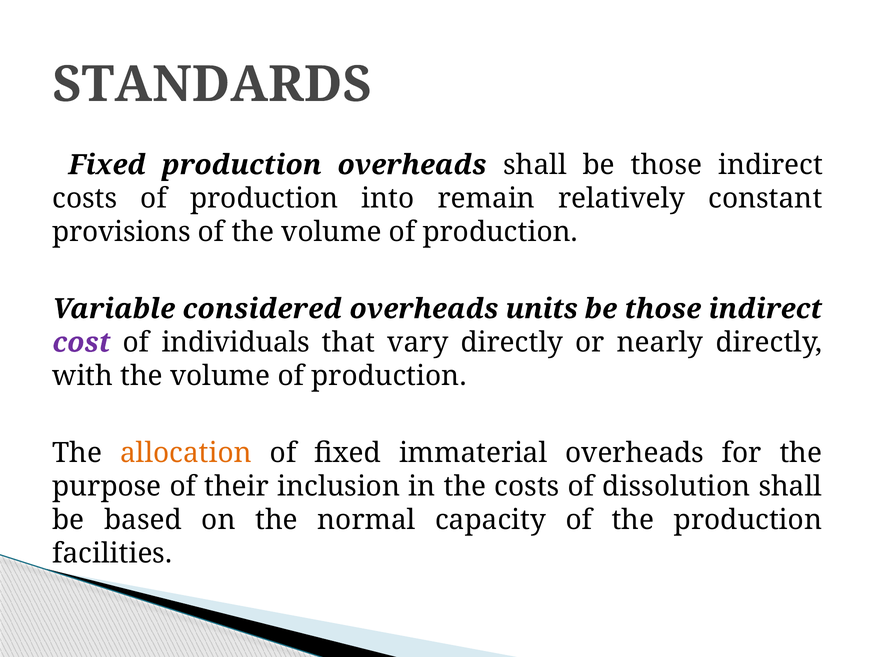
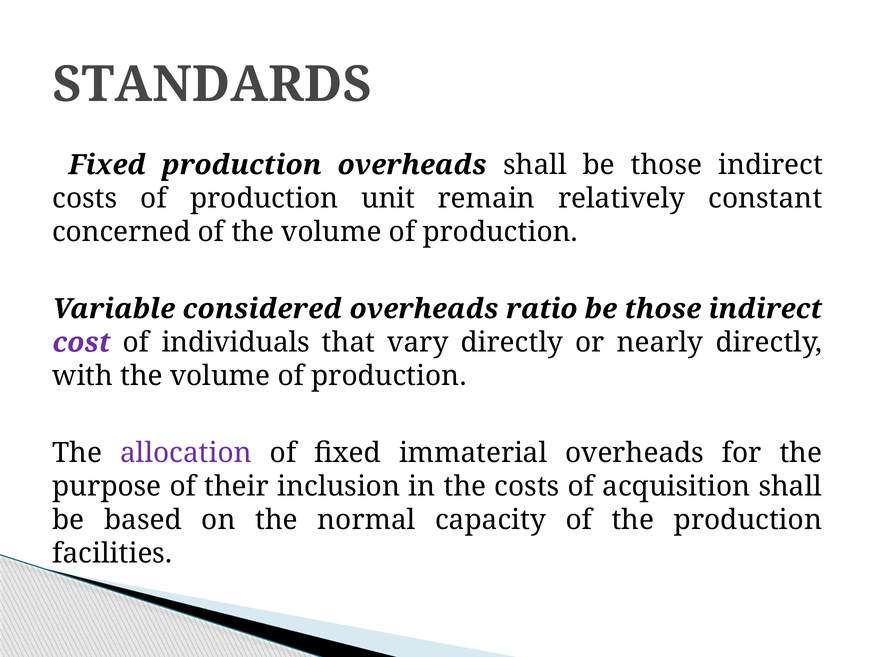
into: into -> unit
provisions: provisions -> concerned
units: units -> ratio
allocation colour: orange -> purple
dissolution: dissolution -> acquisition
